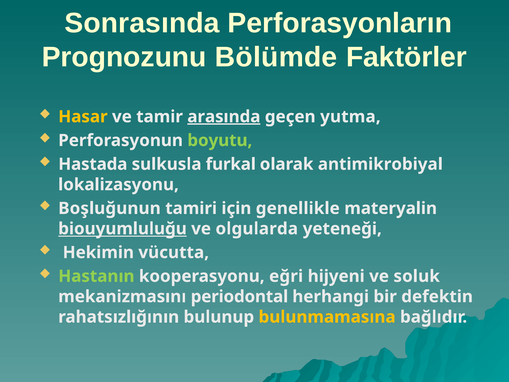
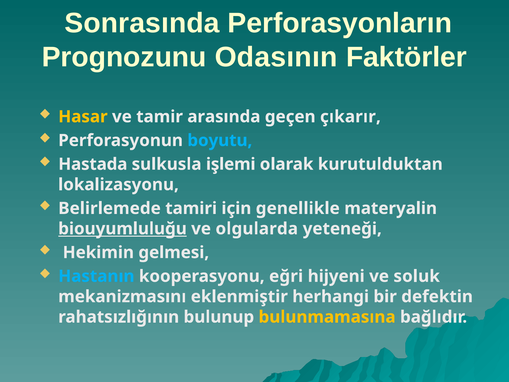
Bölümde: Bölümde -> Odasının
arasında underline: present -> none
yutma: yutma -> çıkarır
boyutu colour: light green -> light blue
furkal: furkal -> işlemi
antimikrobiyal: antimikrobiyal -> kurutulduktan
Boşluğunun: Boşluğunun -> Belirlemede
vücutta: vücutta -> gelmesi
Hastanın colour: light green -> light blue
periodontal: periodontal -> eklenmiştir
